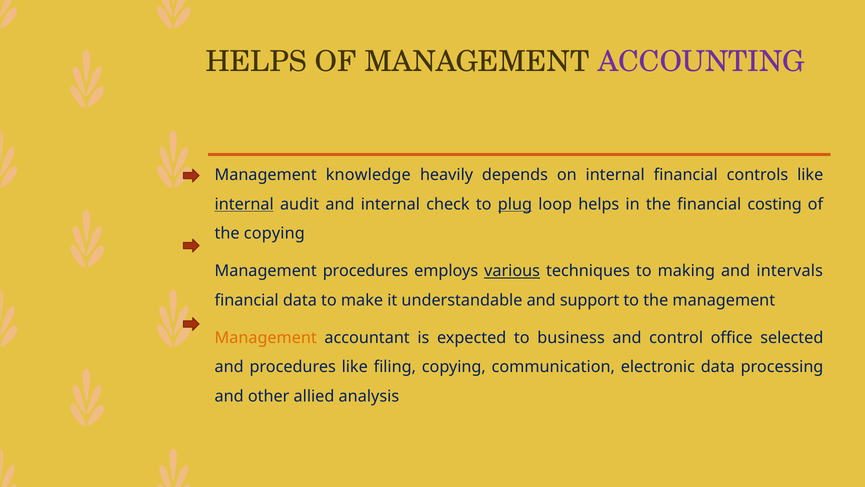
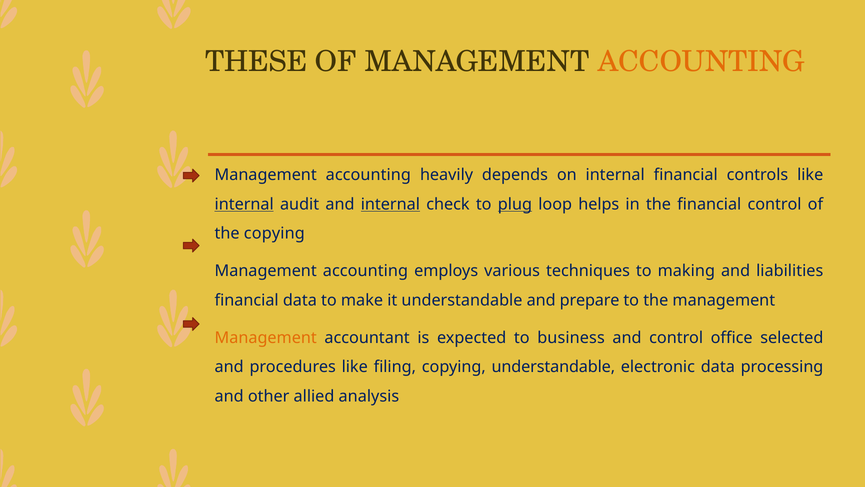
HELPS at (256, 61): HELPS -> THESE
ACCOUNTING at (701, 61) colour: purple -> orange
knowledge at (368, 175): knowledge -> accounting
internal at (390, 204) underline: none -> present
financial costing: costing -> control
procedures at (366, 271): procedures -> accounting
various underline: present -> none
intervals: intervals -> liabilities
support: support -> prepare
copying communication: communication -> understandable
